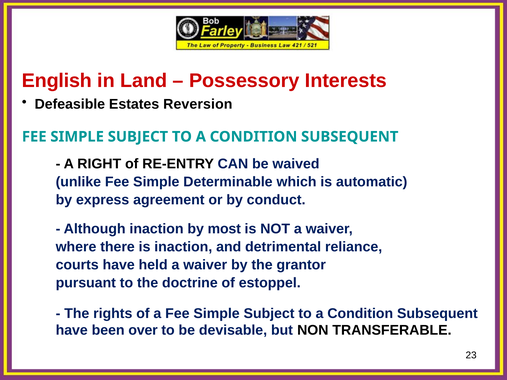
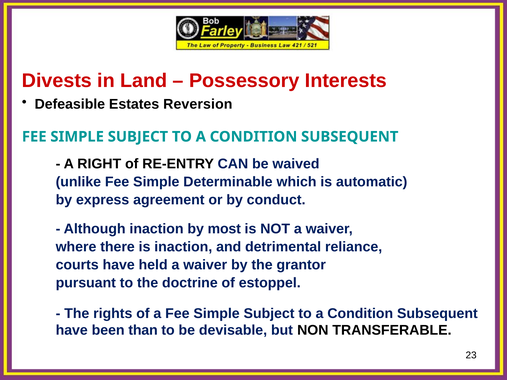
English: English -> Divests
over: over -> than
